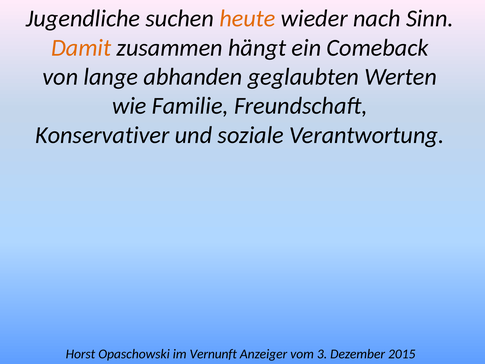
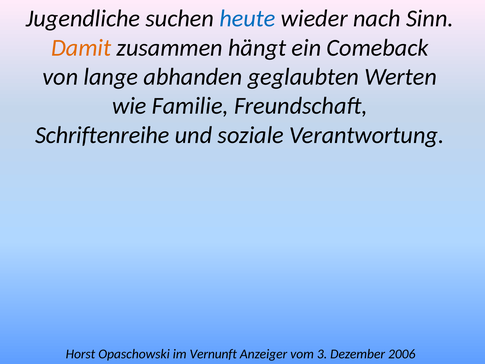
heute colour: orange -> blue
Konservativer: Konservativer -> Schriftenreihe
2015: 2015 -> 2006
